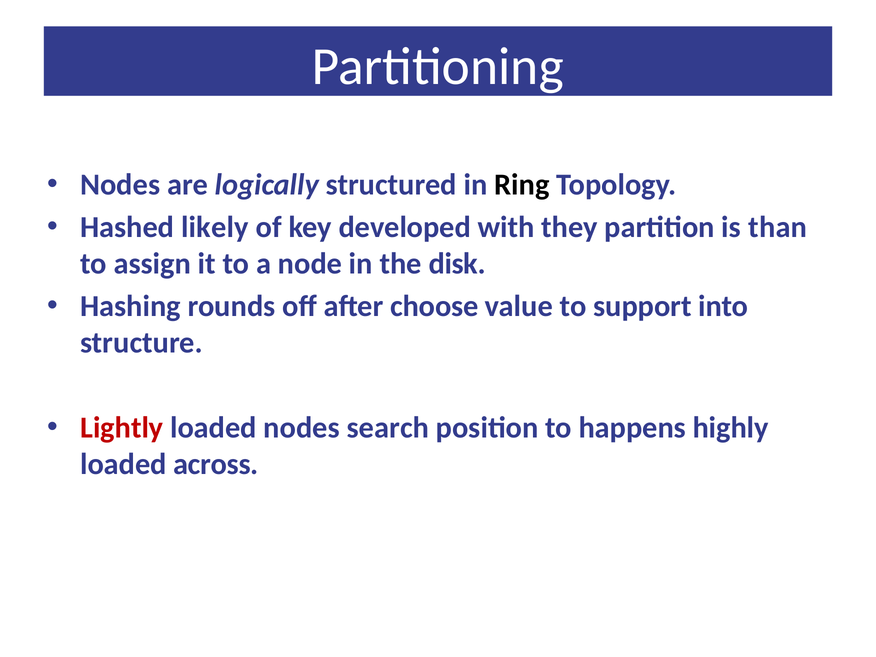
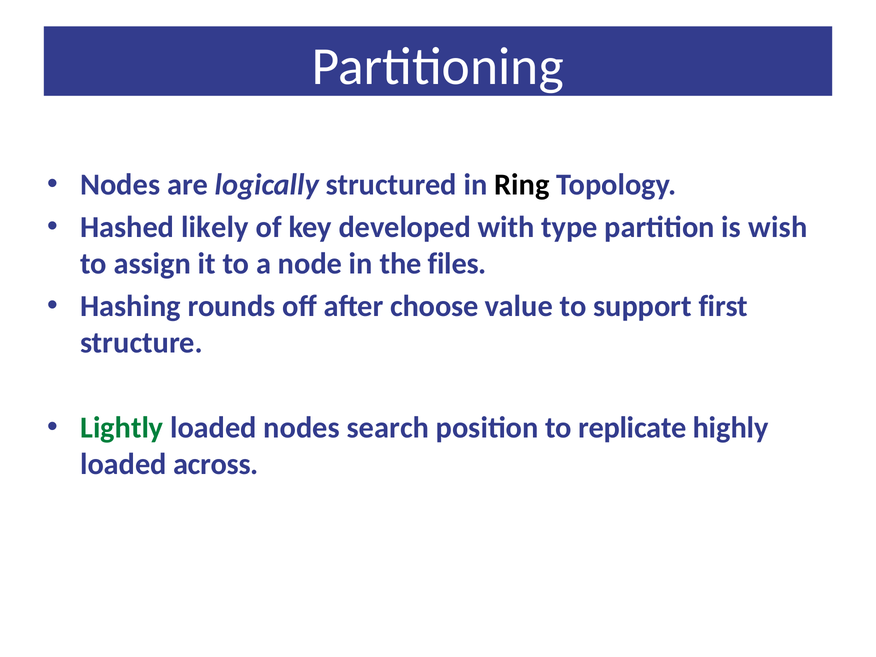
they: they -> type
than: than -> wish
disk: disk -> files
into: into -> first
Lightly colour: red -> green
happens: happens -> replicate
